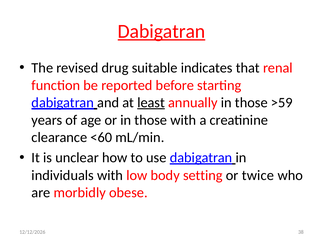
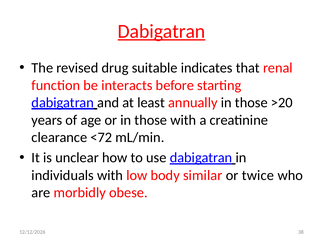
reported: reported -> interacts
least underline: present -> none
>59: >59 -> >20
<60: <60 -> <72
setting: setting -> similar
